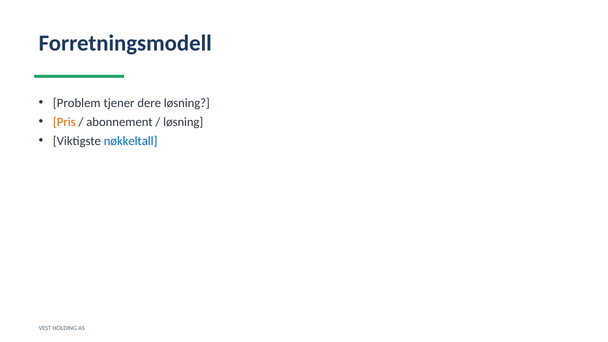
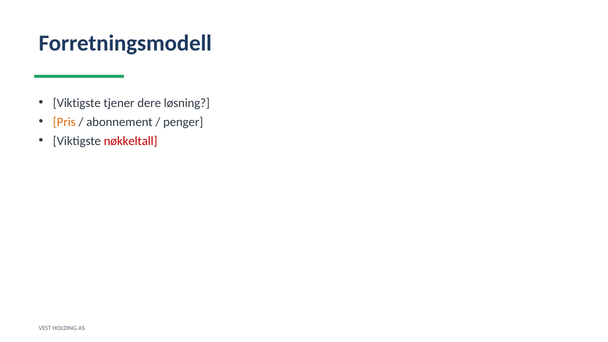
Problem at (77, 103): Problem -> Viktigste
løsning at (183, 122): løsning -> penger
nøkkeltall colour: blue -> red
